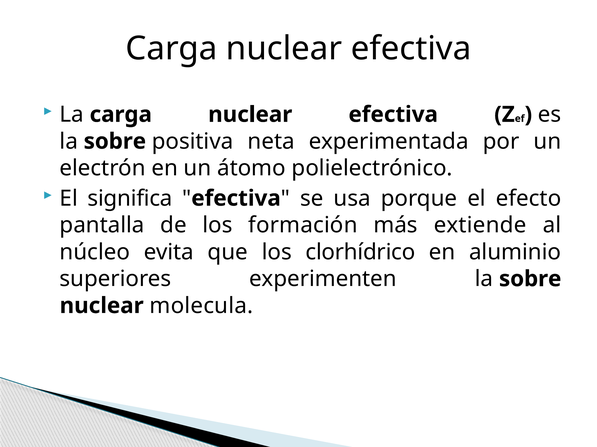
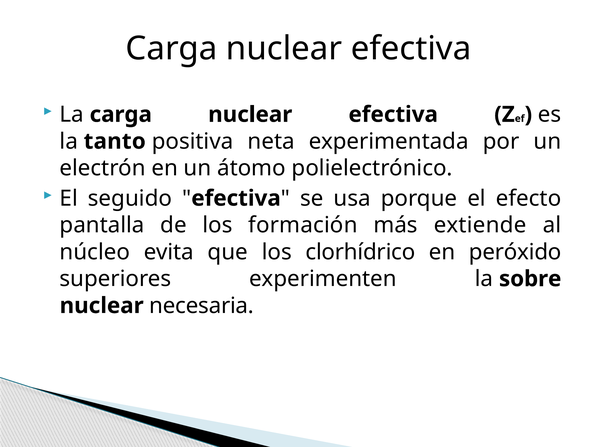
sobre at (115, 142): sobre -> tanto
significa: significa -> seguido
aluminio: aluminio -> peróxido
molecula: molecula -> necesaria
